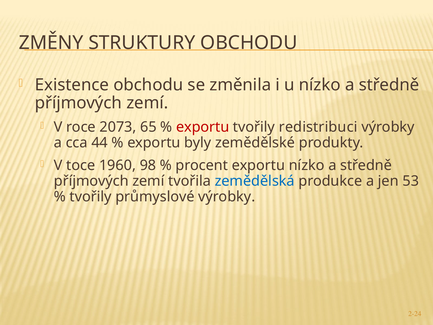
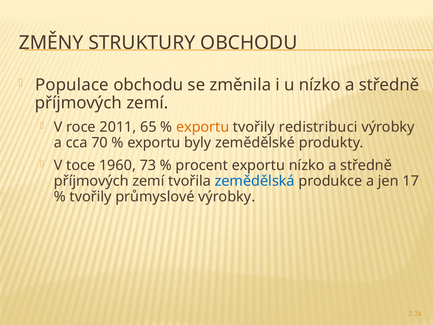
Existence: Existence -> Populace
2073: 2073 -> 2011
exportu at (203, 127) colour: red -> orange
44: 44 -> 70
98: 98 -> 73
53: 53 -> 17
